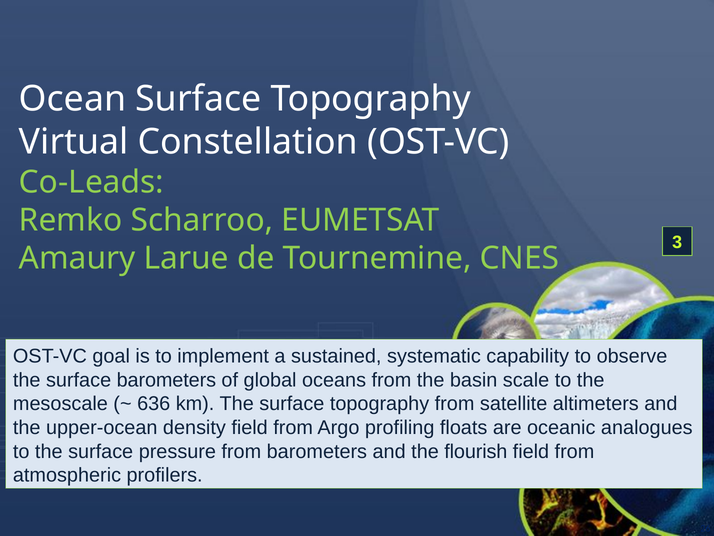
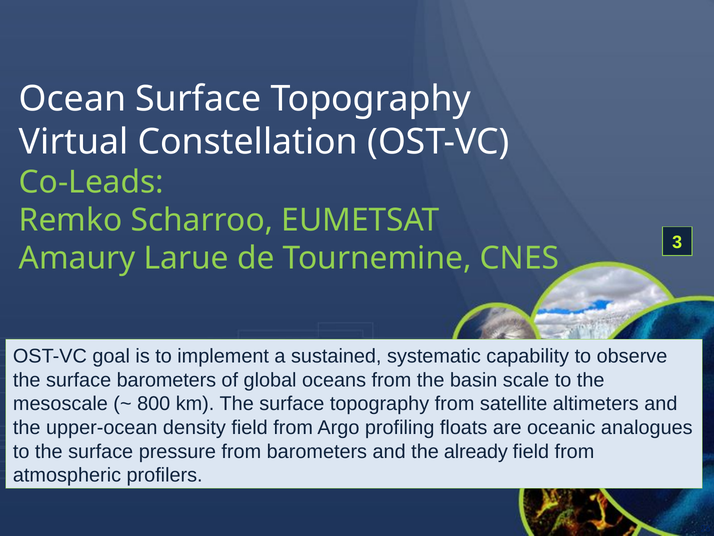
636: 636 -> 800
flourish: flourish -> already
